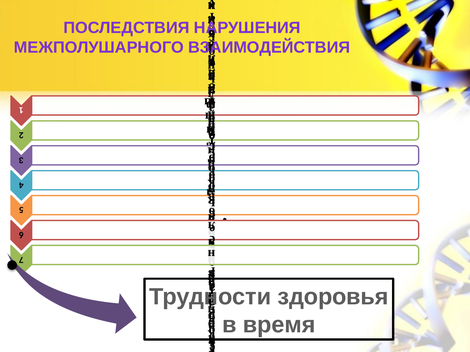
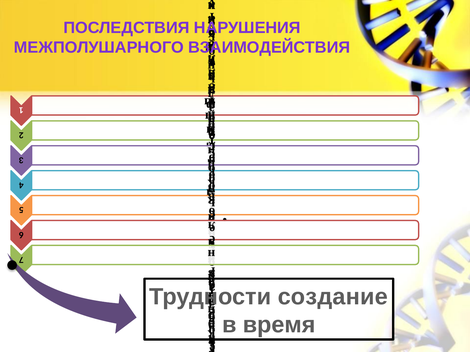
здоровья: здоровья -> создание
